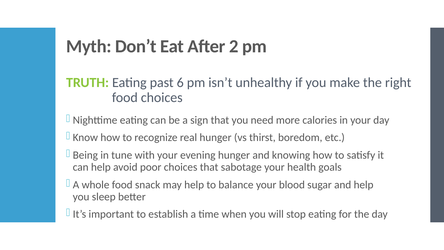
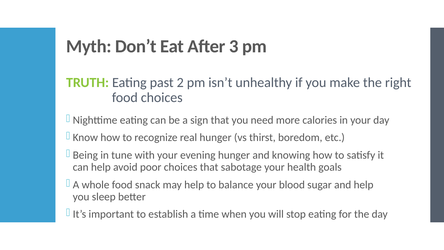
2: 2 -> 3
6: 6 -> 2
